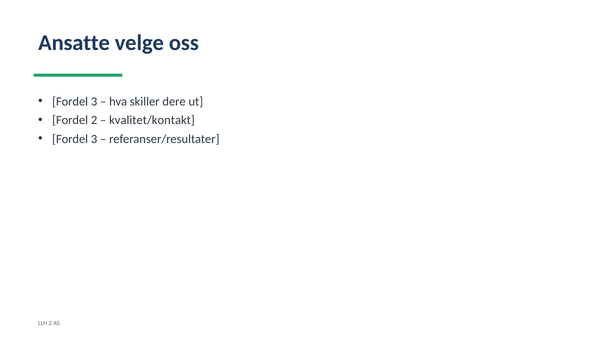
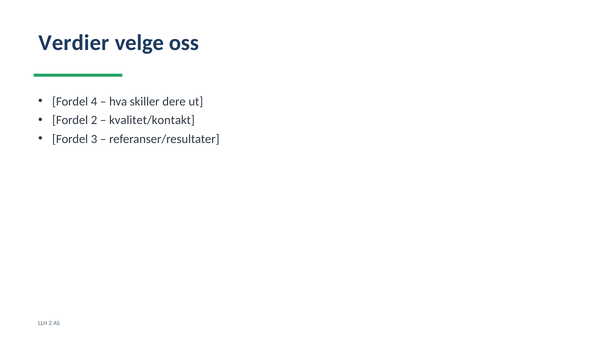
Ansatte: Ansatte -> Verdier
3 at (94, 102): 3 -> 4
